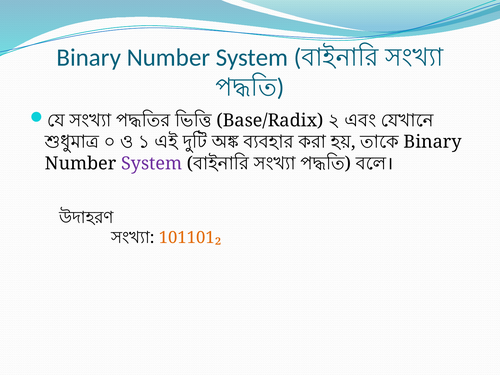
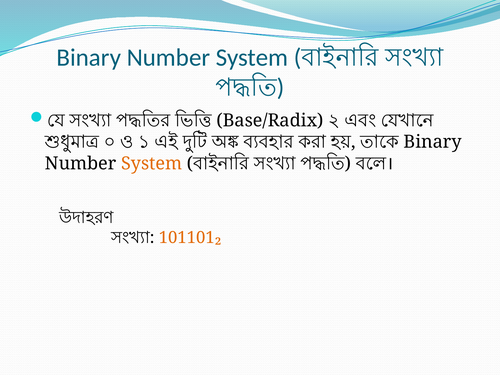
System at (152, 164) colour: purple -> orange
